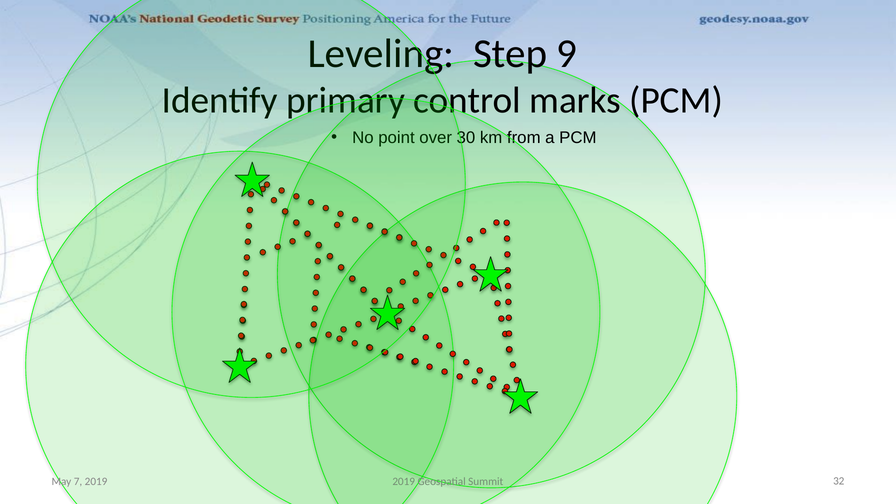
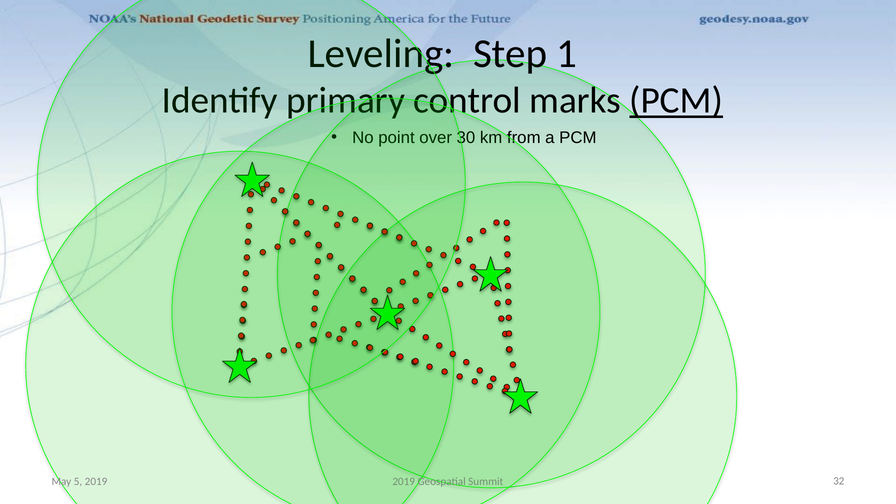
9: 9 -> 1
PCM at (676, 101) underline: none -> present
7: 7 -> 5
